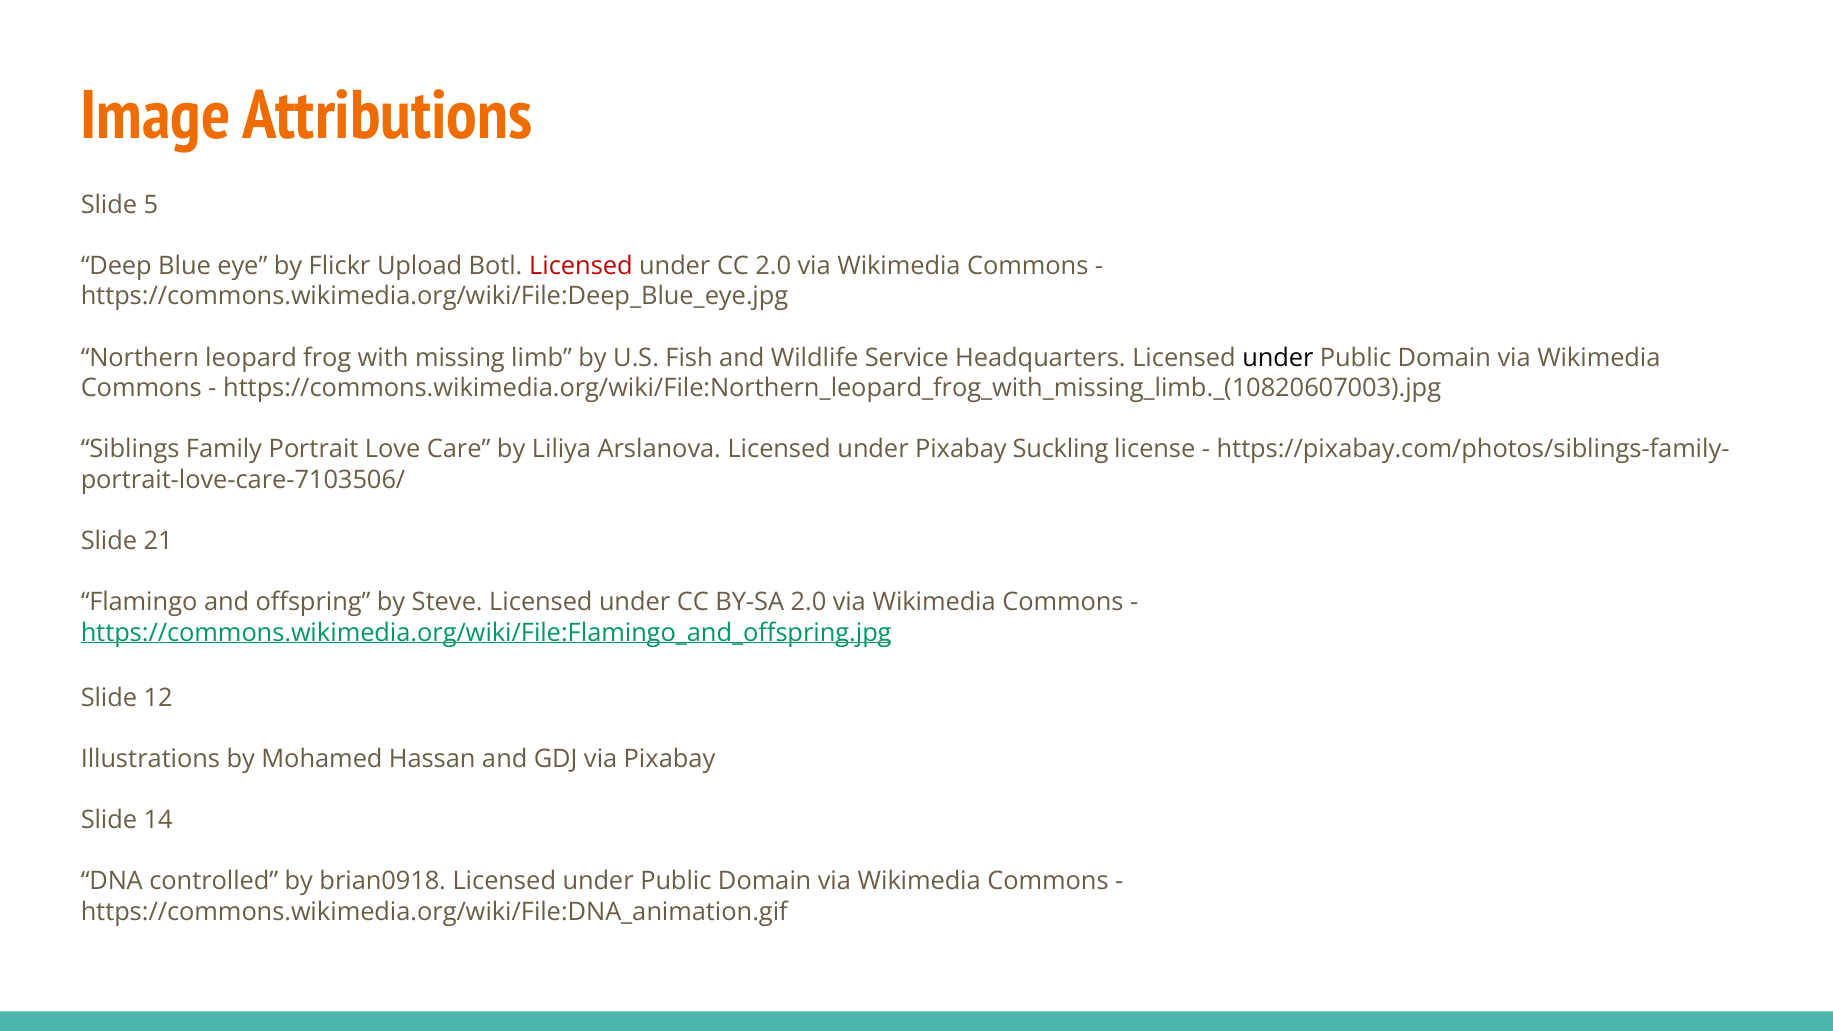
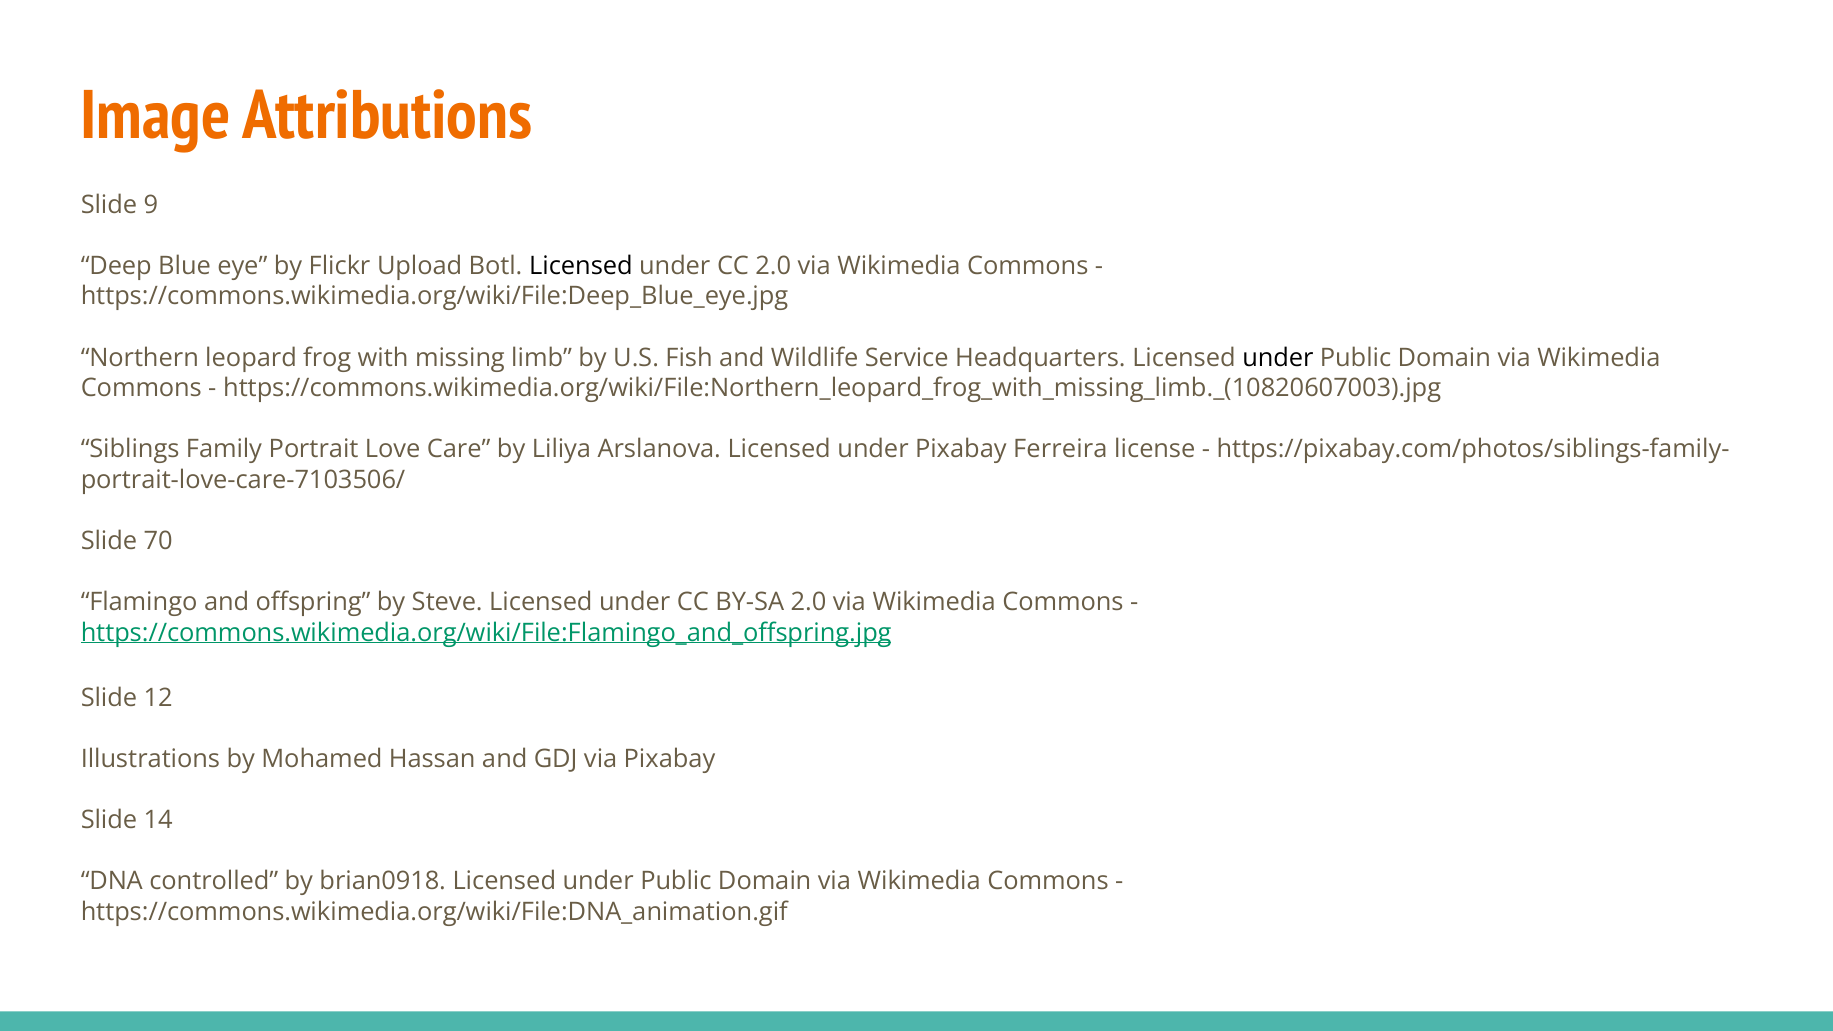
5: 5 -> 9
Licensed at (581, 266) colour: red -> black
Suckling: Suckling -> Ferreira
21: 21 -> 70
